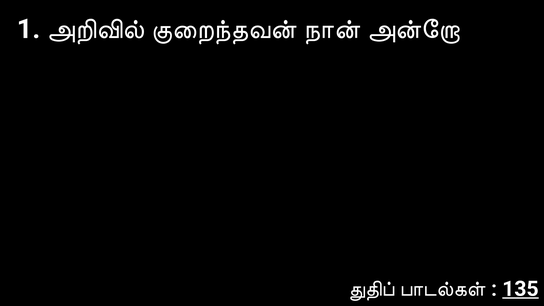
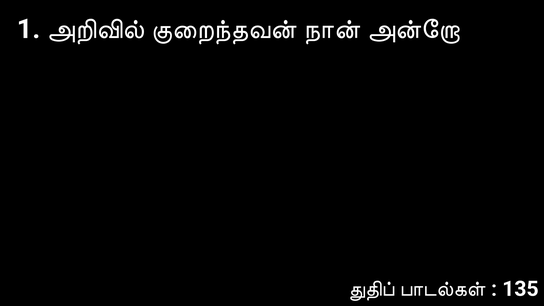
135 underline: present -> none
